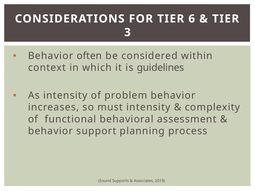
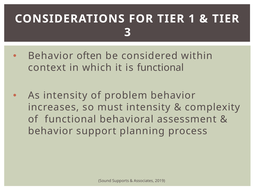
6: 6 -> 1
is guidelines: guidelines -> functional
